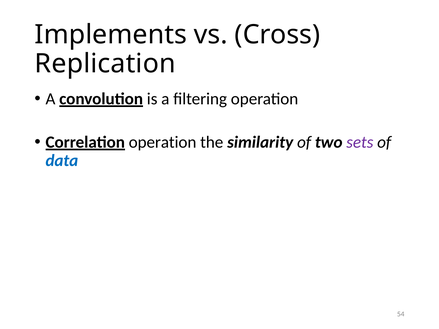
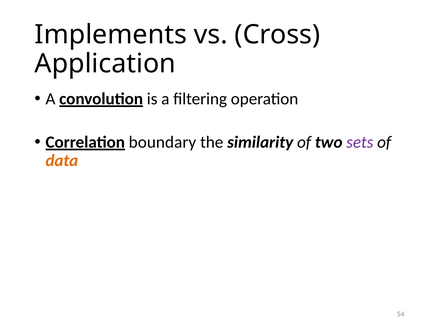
Replication: Replication -> Application
Correlation operation: operation -> boundary
data colour: blue -> orange
